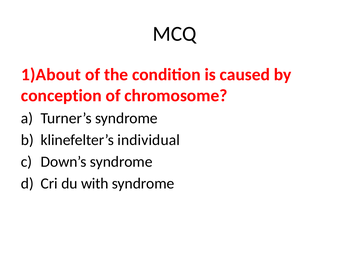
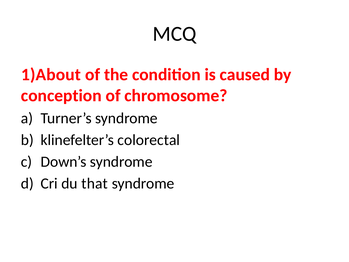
individual: individual -> colorectal
with: with -> that
